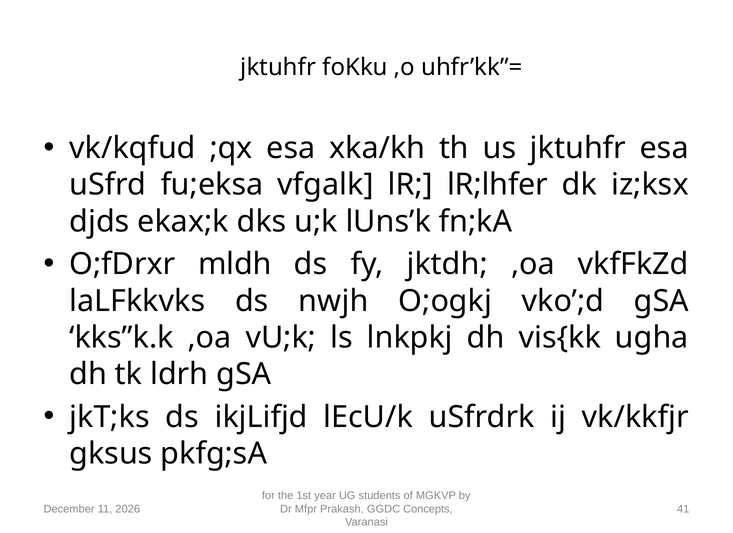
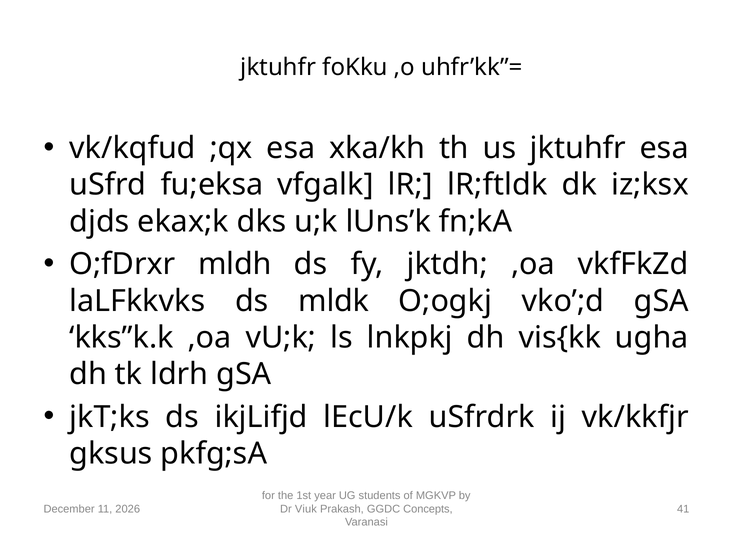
lR;lhfer: lR;lhfer -> lR;ftldk
nwjh: nwjh -> mldk
Mfpr: Mfpr -> Viuk
